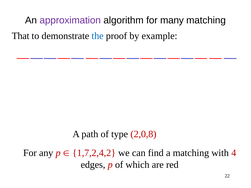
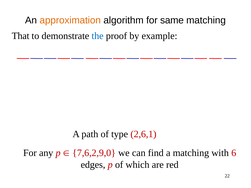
approximation colour: purple -> orange
many: many -> same
2,0,8: 2,0,8 -> 2,6,1
1,7,2,4,2: 1,7,2,4,2 -> 7,6,2,9,0
4: 4 -> 6
